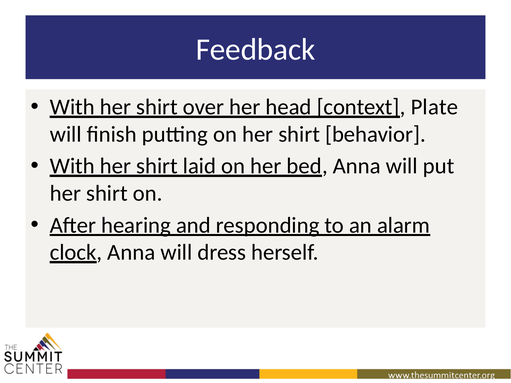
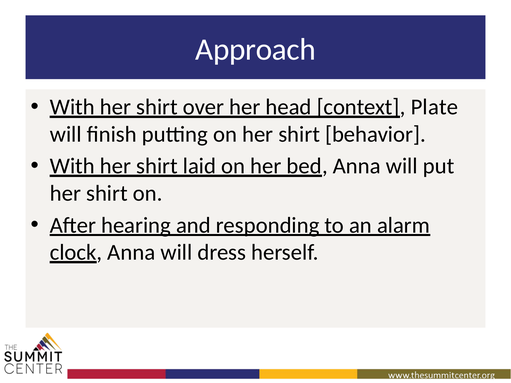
Feedback: Feedback -> Approach
